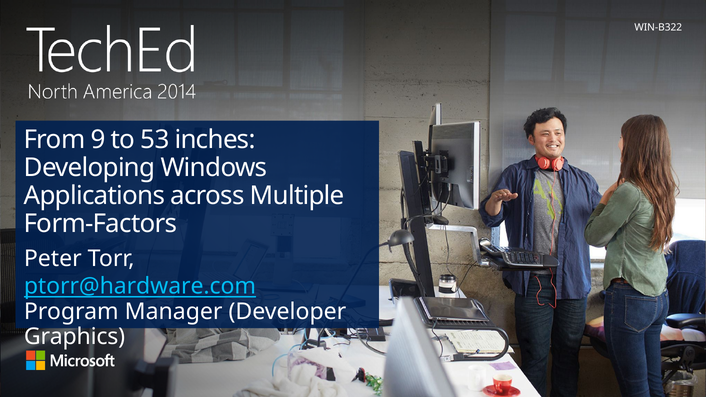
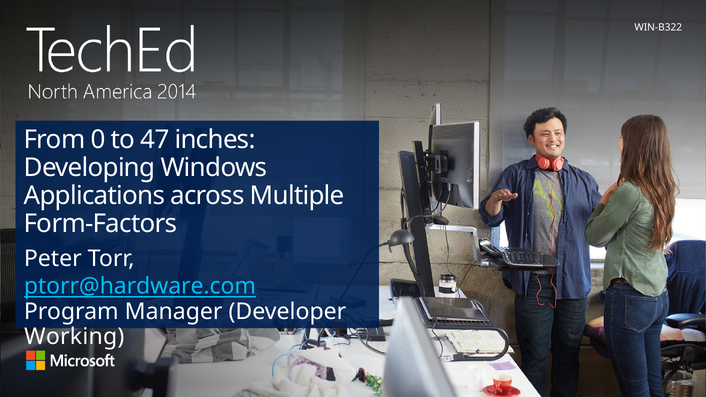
9: 9 -> 0
53: 53 -> 47
Graphics: Graphics -> Working
